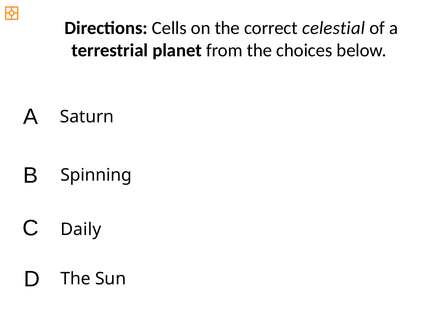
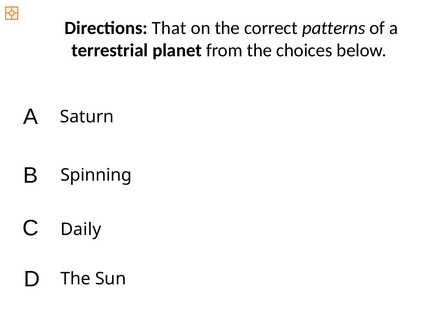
Cells: Cells -> That
celestial: celestial -> patterns
